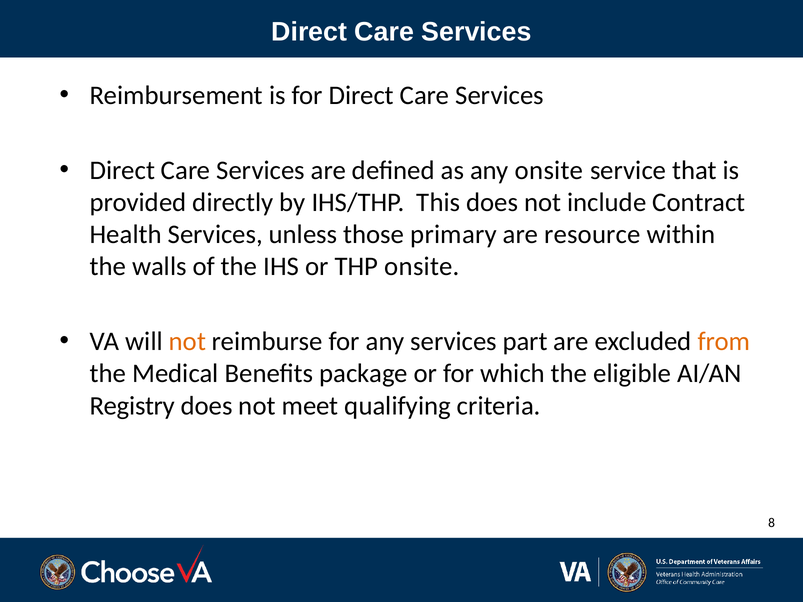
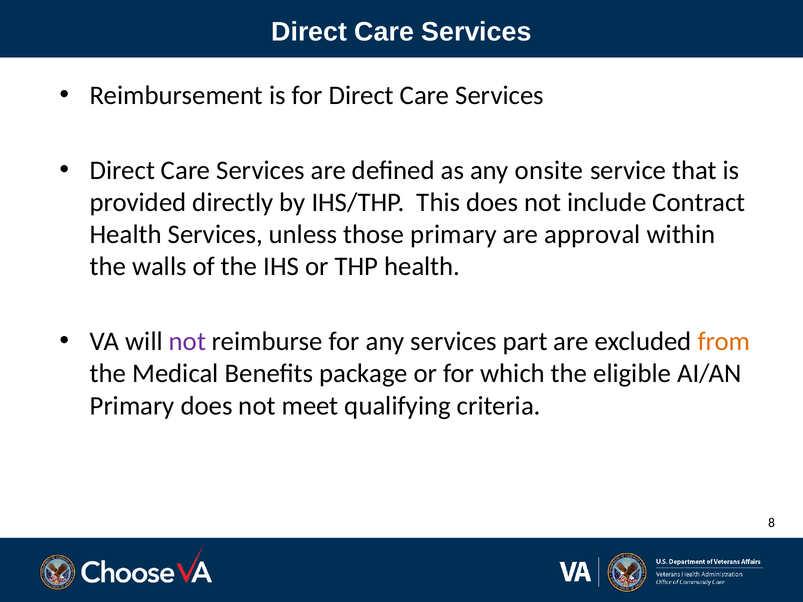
resource: resource -> approval
THP onsite: onsite -> health
not at (187, 342) colour: orange -> purple
Registry at (132, 406): Registry -> Primary
